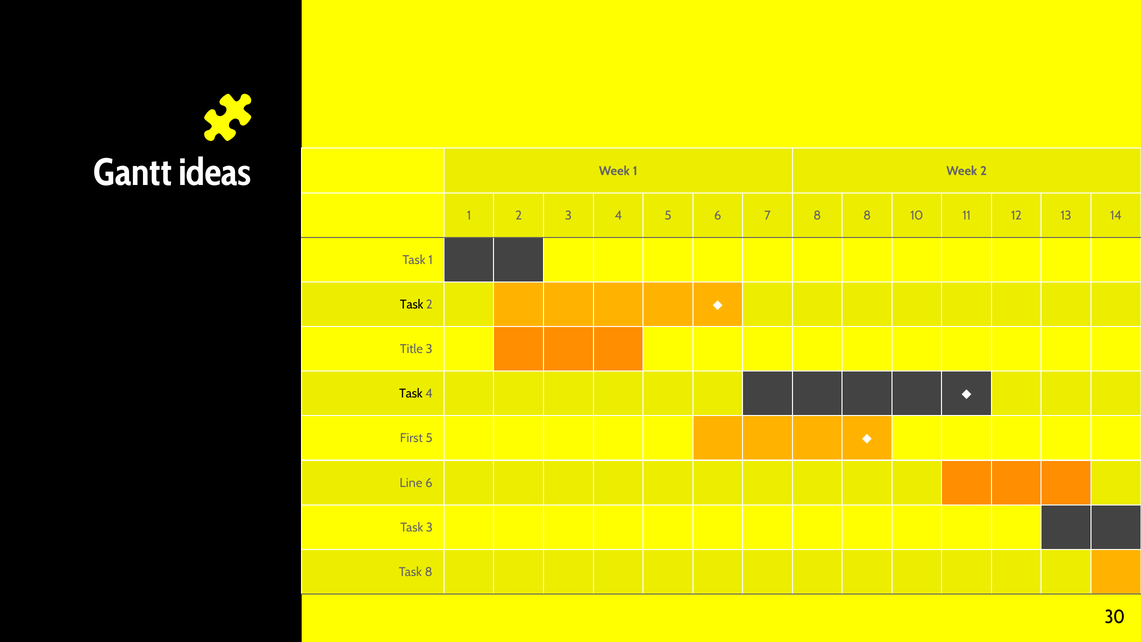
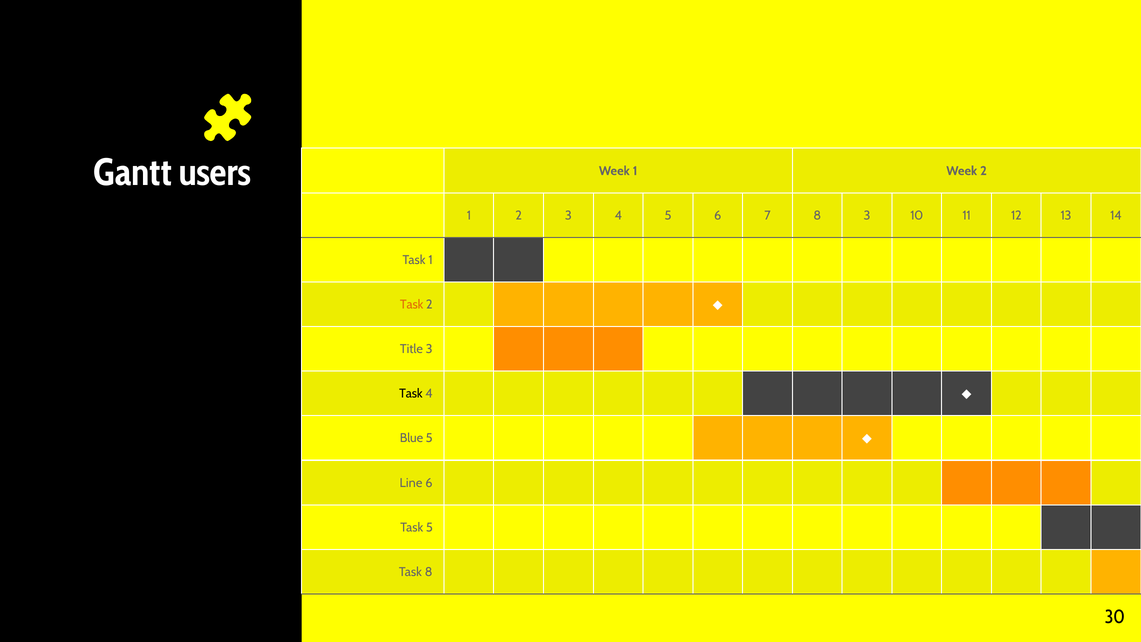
ideas: ideas -> users
8 8: 8 -> 3
Task at (412, 305) colour: black -> orange
First: First -> Blue
Task 3: 3 -> 5
